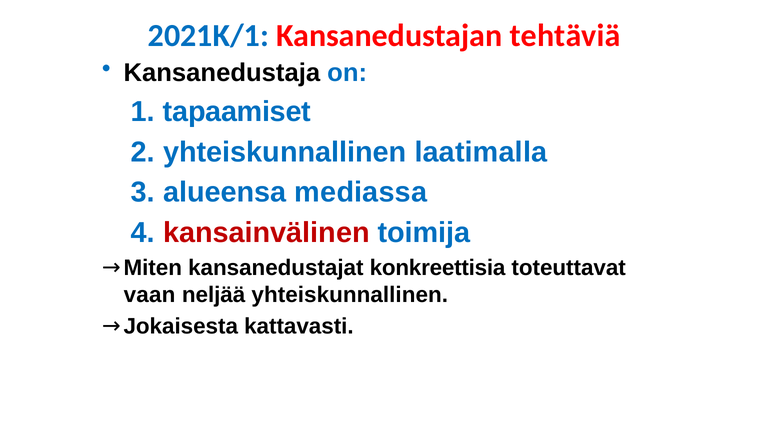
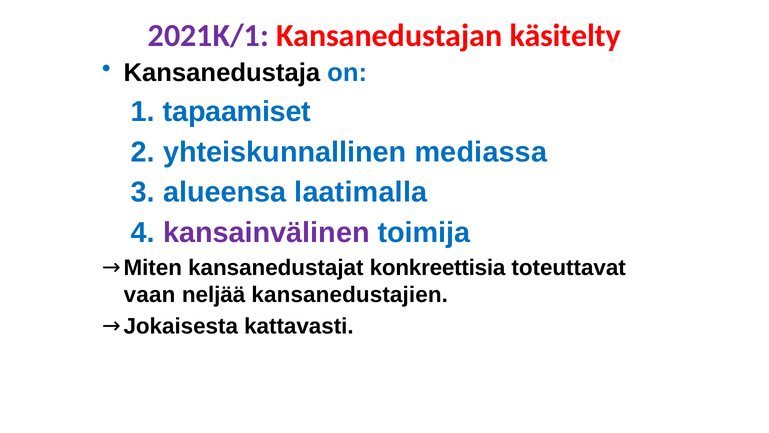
2021K/1 colour: blue -> purple
tehtäviä: tehtäviä -> käsitelty
laatimalla: laatimalla -> mediassa
mediassa: mediassa -> laatimalla
kansainvälinen colour: red -> purple
neljää yhteiskunnallinen: yhteiskunnallinen -> kansanedustajien
